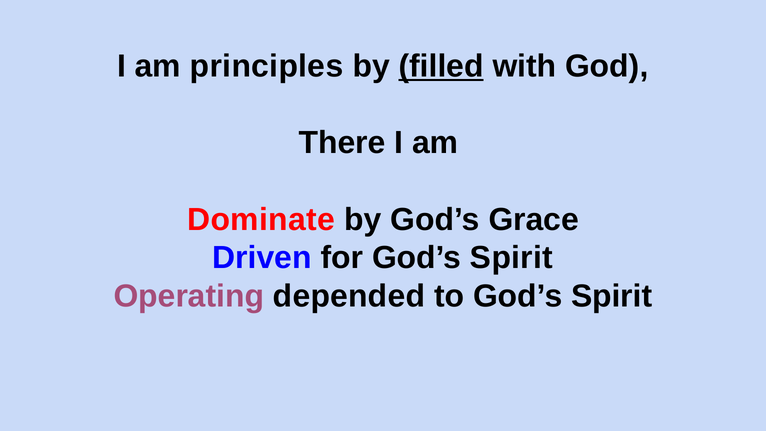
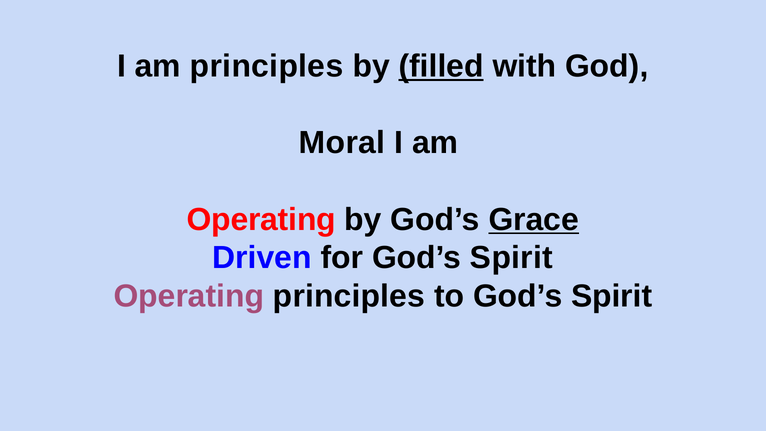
There: There -> Moral
Dominate at (261, 220): Dominate -> Operating
Grace underline: none -> present
Operating depended: depended -> principles
